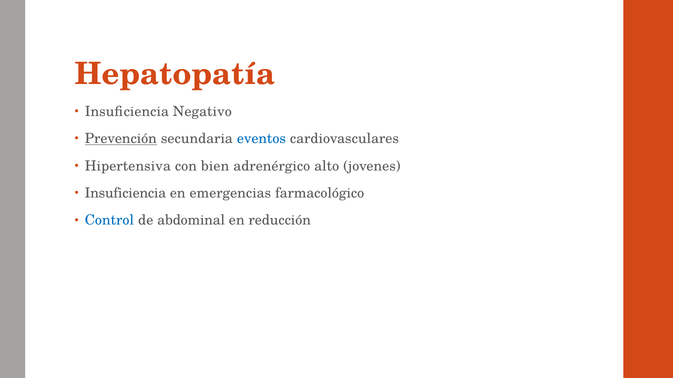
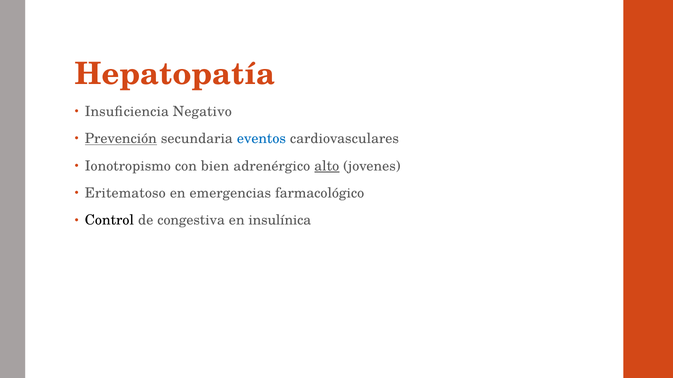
Hipertensiva: Hipertensiva -> Ionotropismo
alto underline: none -> present
Insuficiencia at (125, 193): Insuficiencia -> Eritematoso
Control colour: blue -> black
abdominal: abdominal -> congestiva
reducción: reducción -> insulínica
